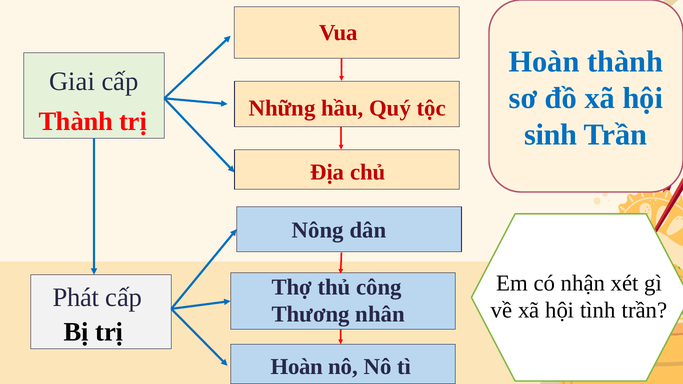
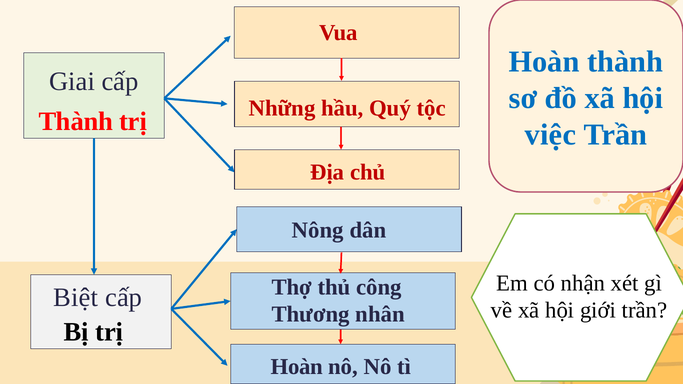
sinh: sinh -> việc
Phát: Phát -> Biệt
tình: tình -> giới
